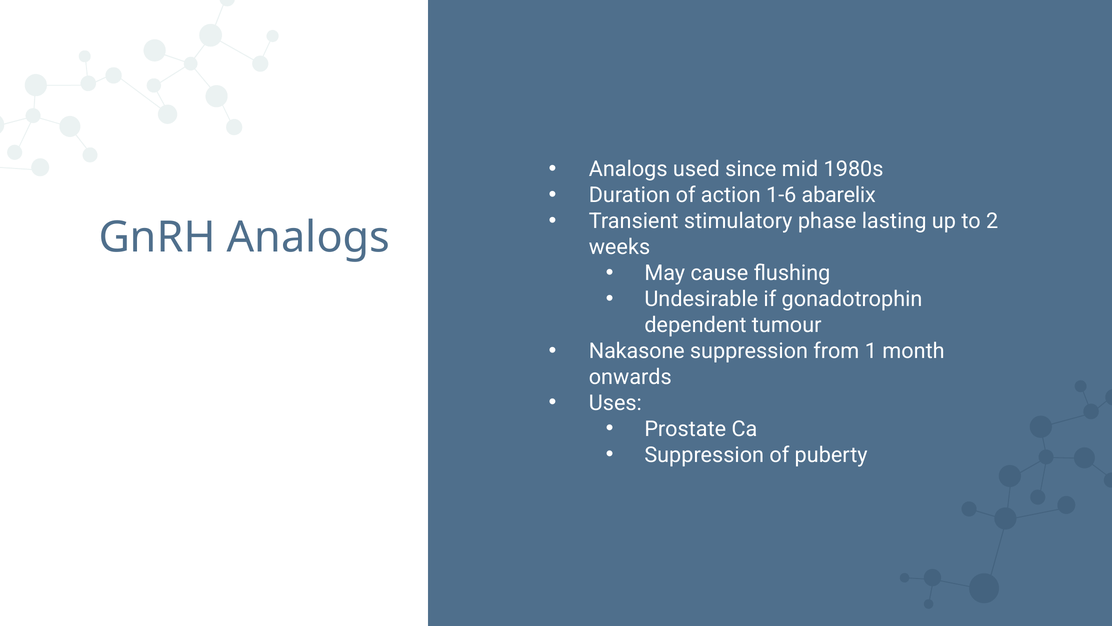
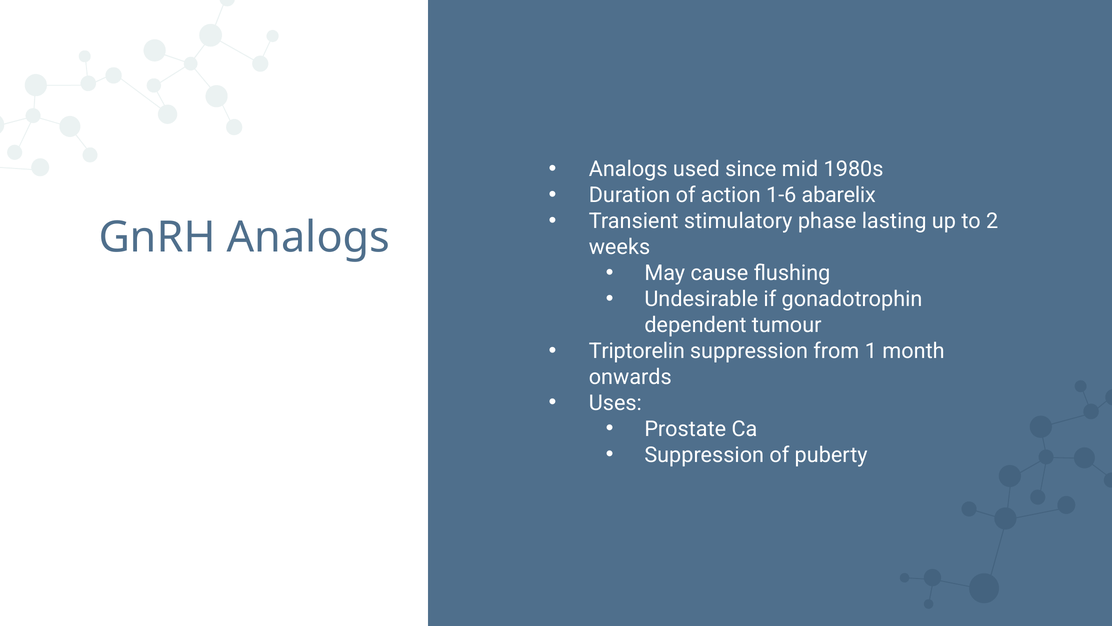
Nakasone: Nakasone -> Triptorelin
